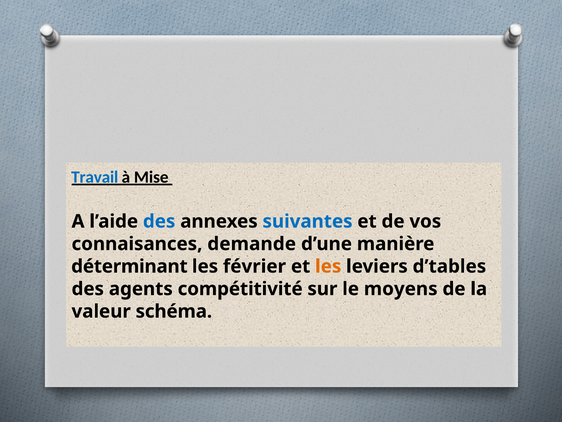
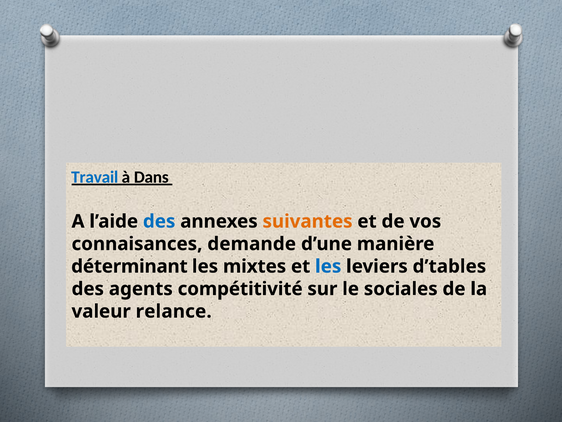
Mise: Mise -> Dans
suivantes colour: blue -> orange
février: février -> mixtes
les at (328, 266) colour: orange -> blue
moyens: moyens -> sociales
schéma: schéma -> relance
